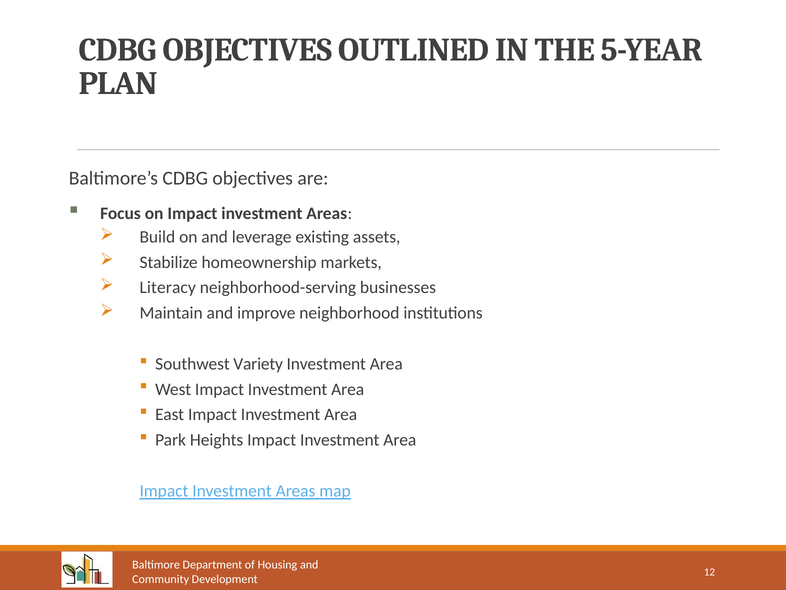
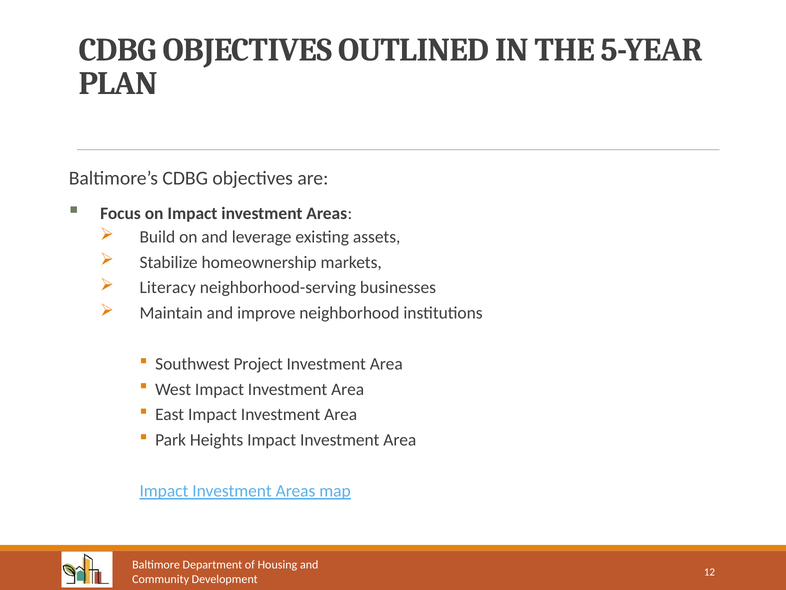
Variety: Variety -> Project
